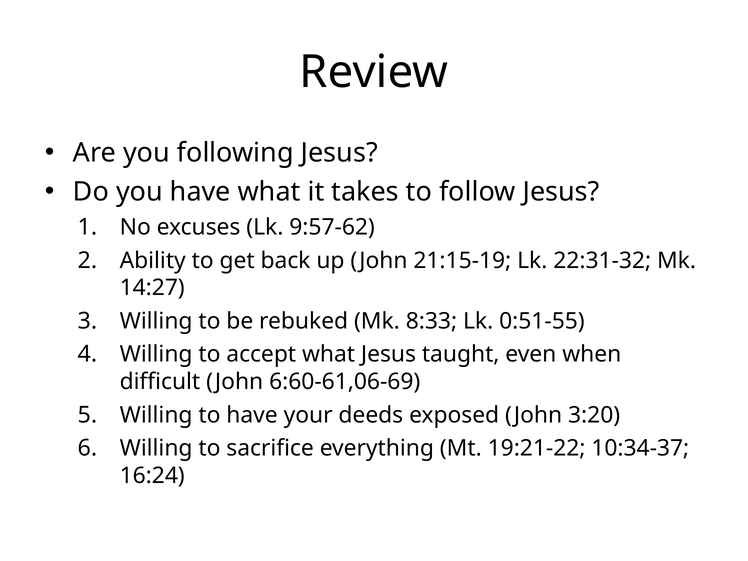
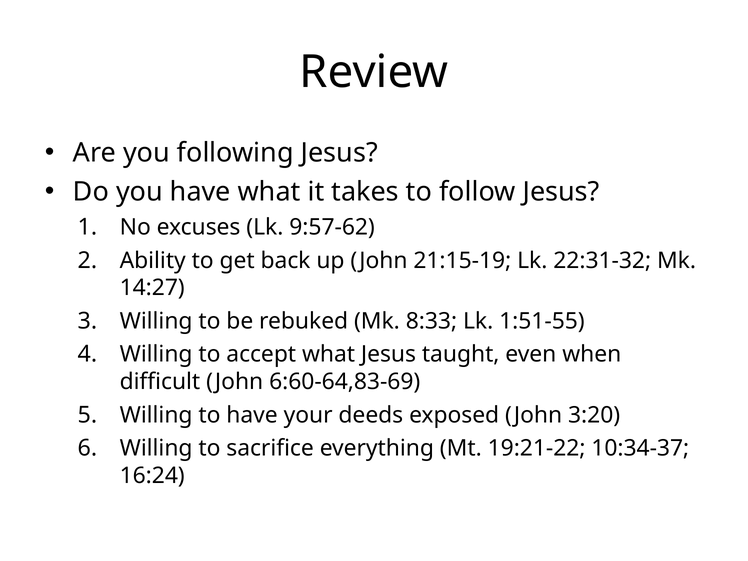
0:51-55: 0:51-55 -> 1:51-55
6:60-61,06-69: 6:60-61,06-69 -> 6:60-64,83-69
